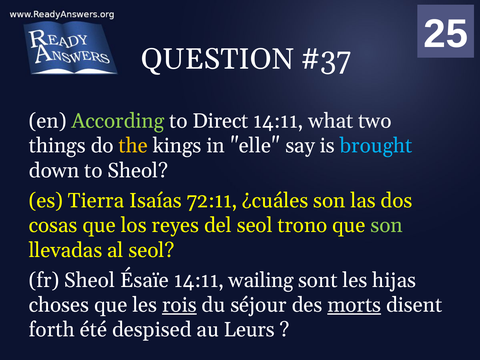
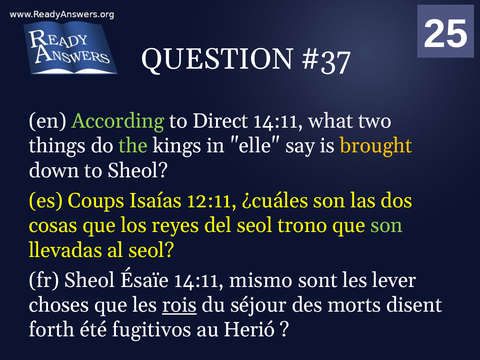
the colour: yellow -> light green
brought colour: light blue -> yellow
Tierra: Tierra -> Coups
72:11: 72:11 -> 12:11
wailing: wailing -> mismo
hijas: hijas -> lever
morts underline: present -> none
despised: despised -> fugitivos
Leurs: Leurs -> Herió
